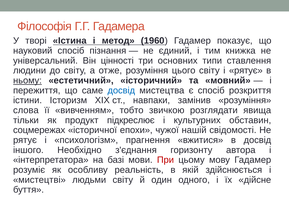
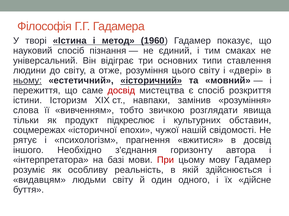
книжка: книжка -> смаках
цінності: цінності -> відіграє
і рятує: рятує -> двері
історичний underline: none -> present
досвід at (121, 91) colour: blue -> red
мистецтві: мистецтві -> видавцям
